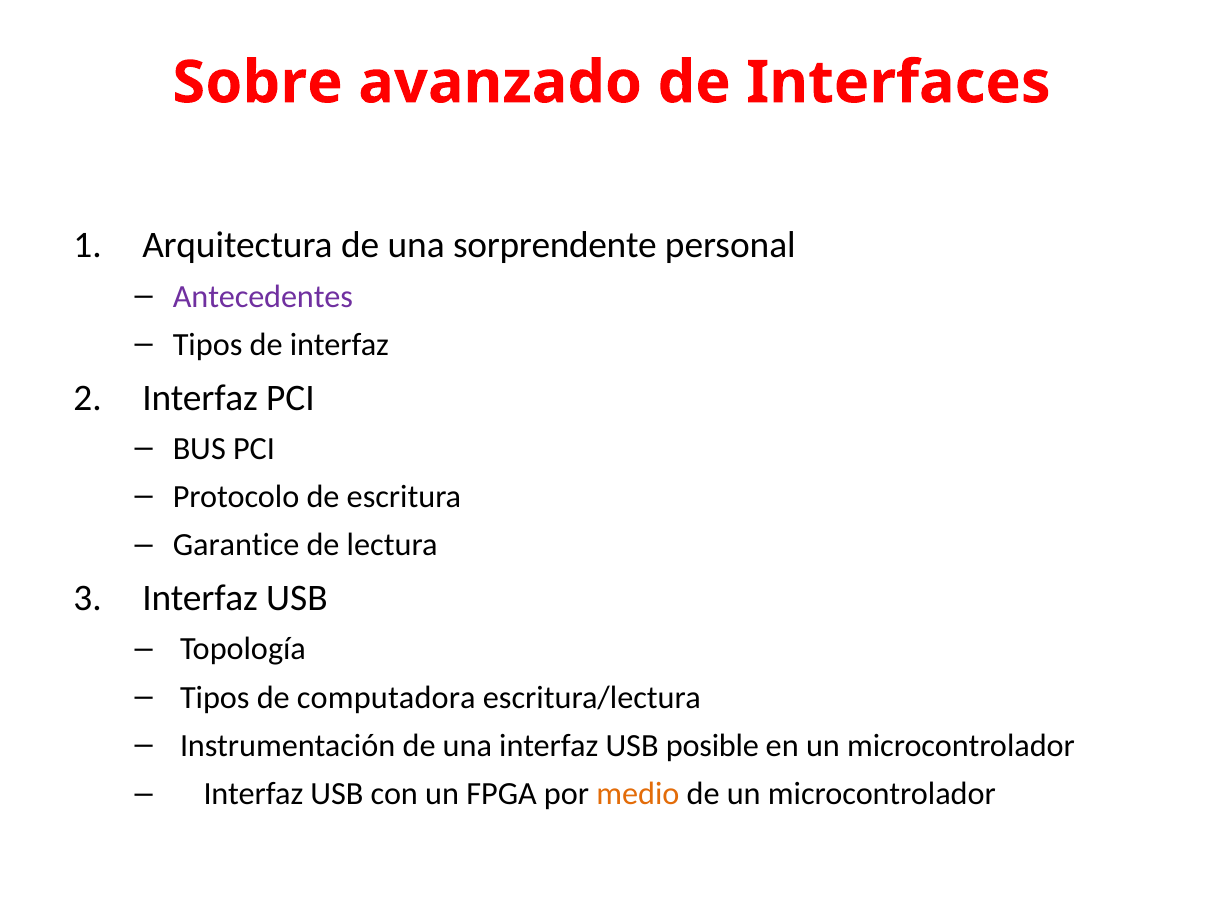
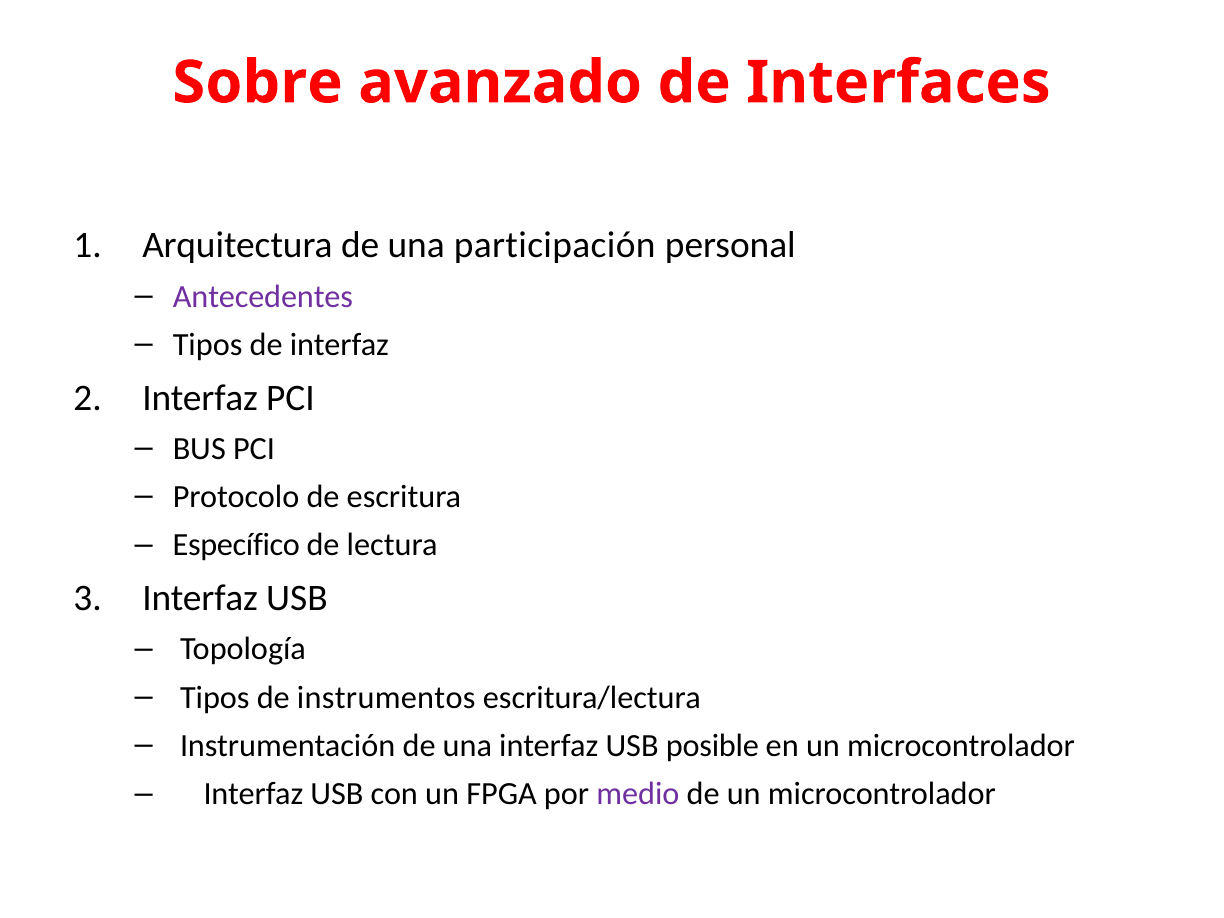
sorprendente: sorprendente -> participación
Garantice: Garantice -> Específico
computadora: computadora -> instrumentos
medio colour: orange -> purple
